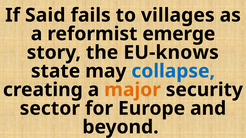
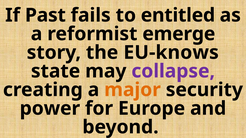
Said: Said -> Past
villages: villages -> entitled
collapse colour: blue -> purple
sector: sector -> power
